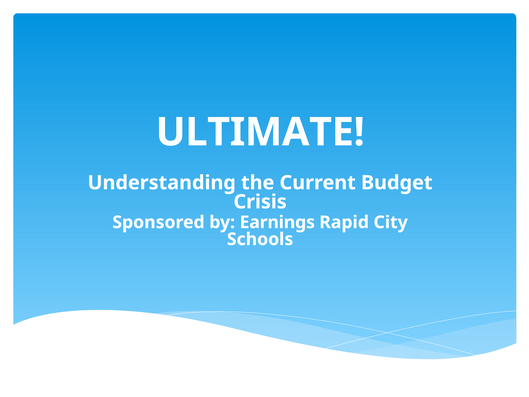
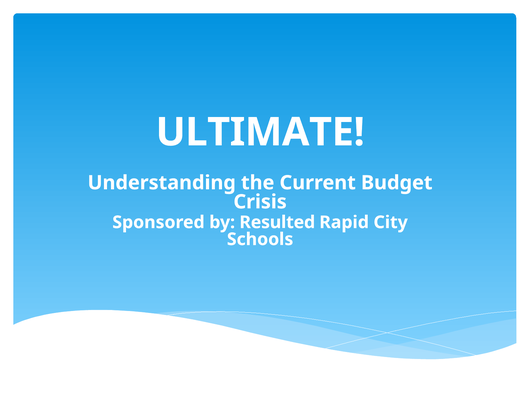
Earnings: Earnings -> Resulted
